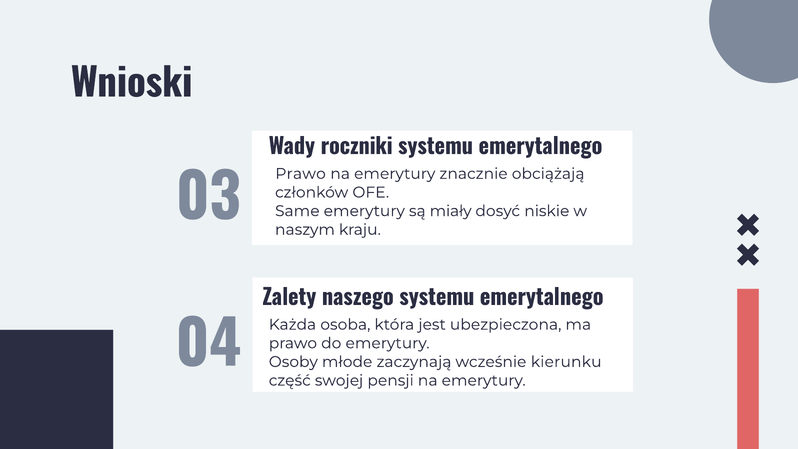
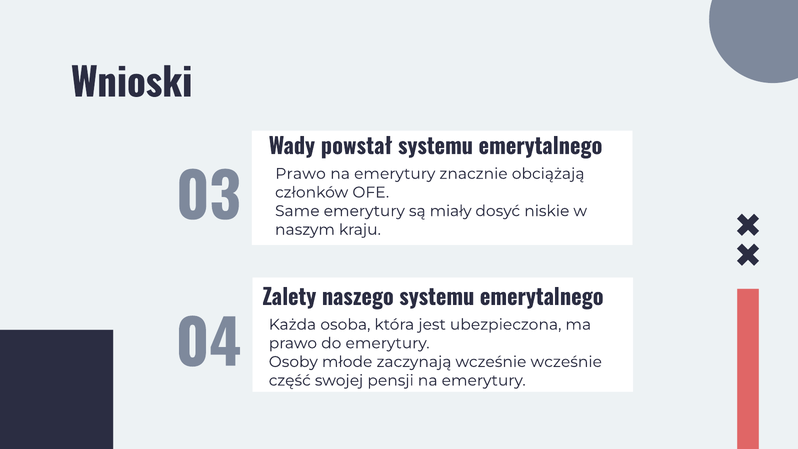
roczniki: roczniki -> powstał
wcześnie kierunku: kierunku -> wcześnie
